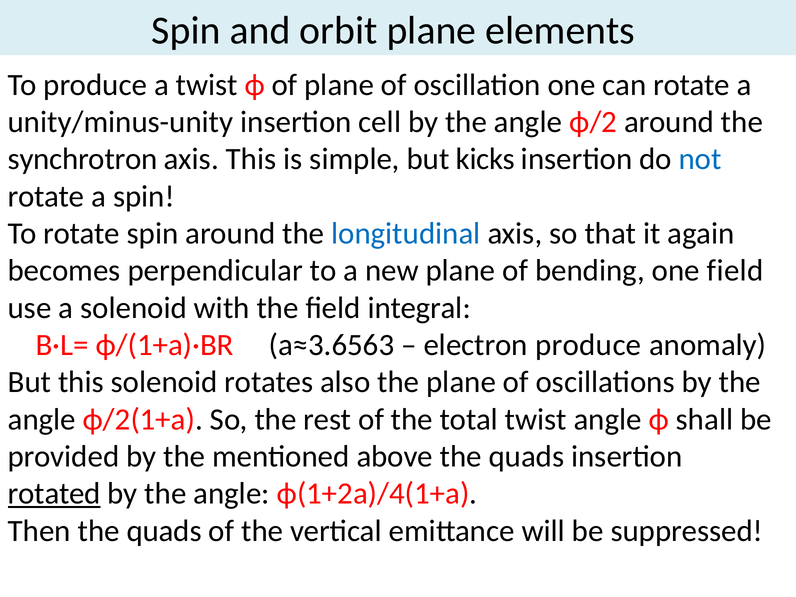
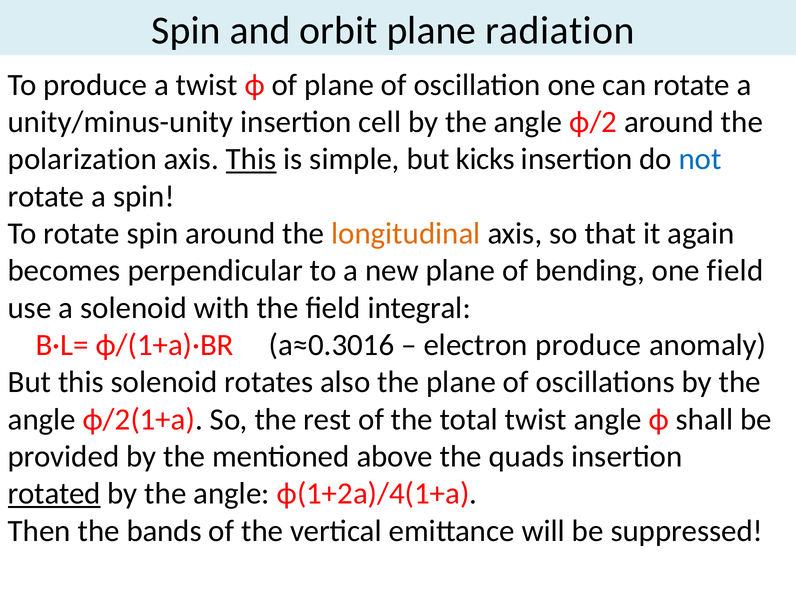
elements: elements -> radiation
synchrotron: synchrotron -> polarization
This at (251, 159) underline: none -> present
longitudinal colour: blue -> orange
a≈3.6563: a≈3.6563 -> a≈0.3016
Then the quads: quads -> bands
